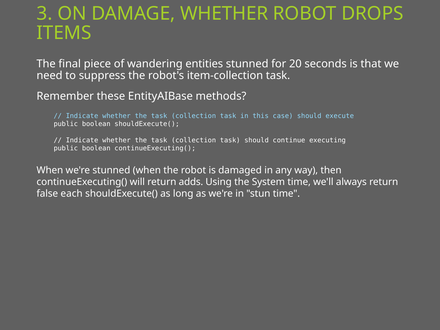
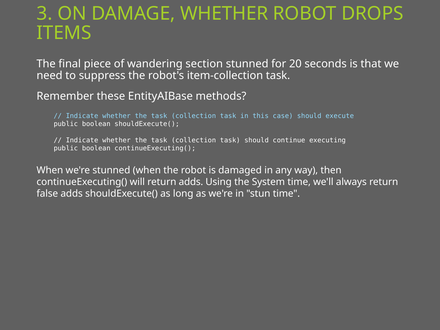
entities: entities -> section
false each: each -> adds
